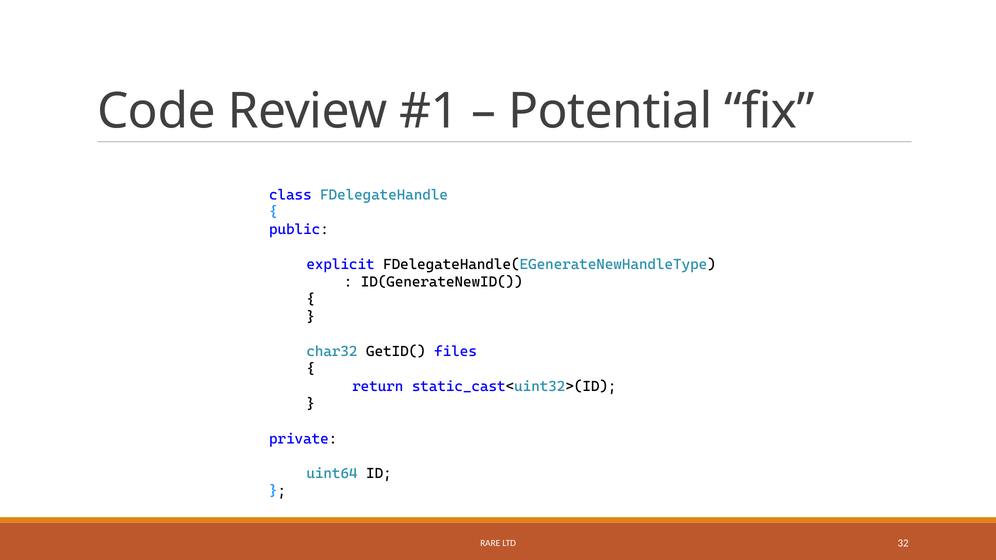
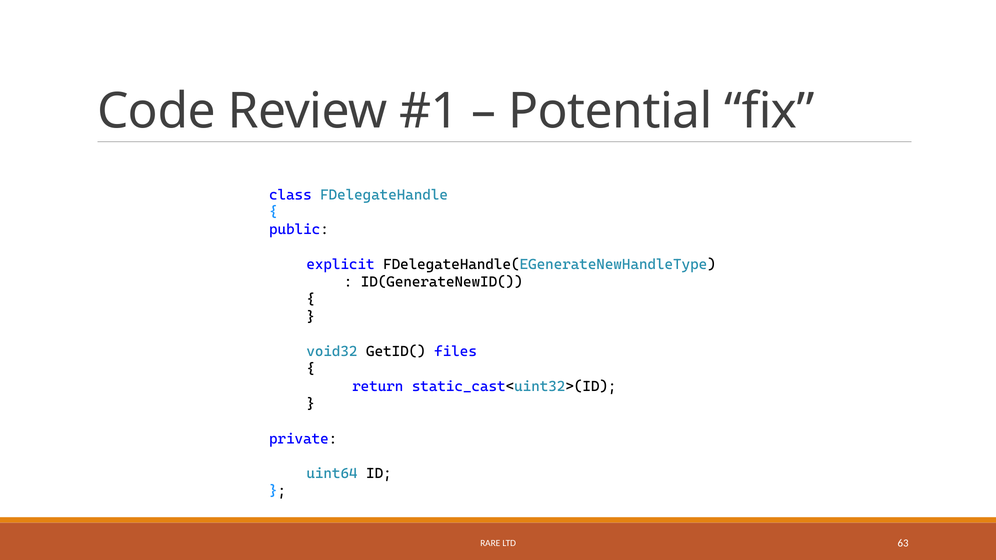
char32: char32 -> void32
32: 32 -> 63
